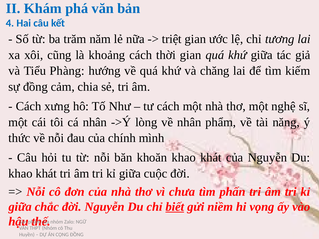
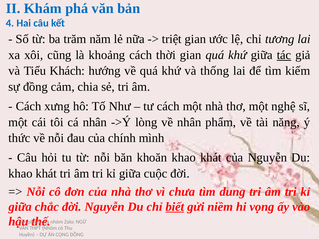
tác underline: none -> present
Phàng: Phàng -> Khách
chăng: chăng -> thống
phấn: phấn -> dung
